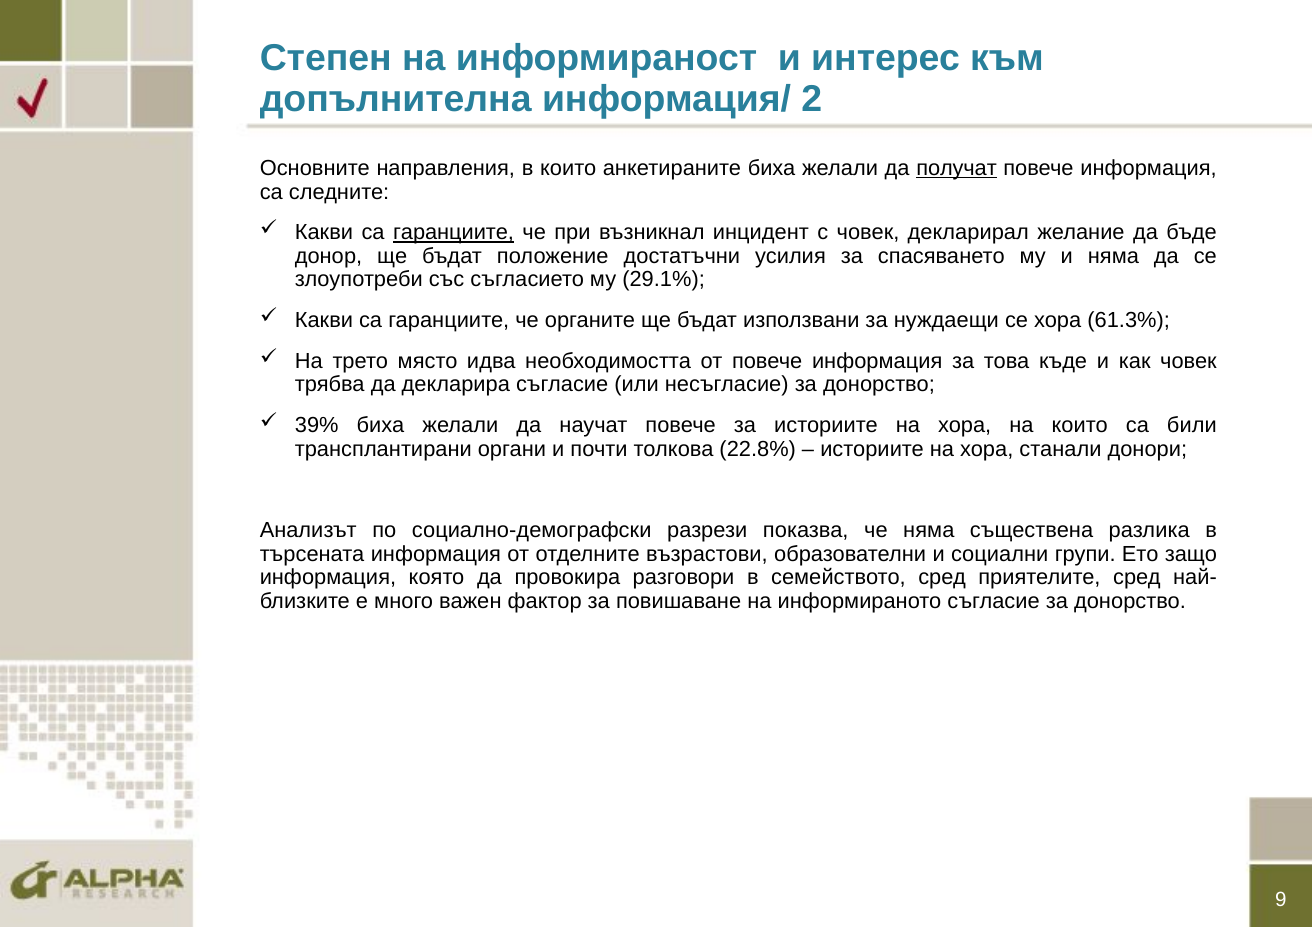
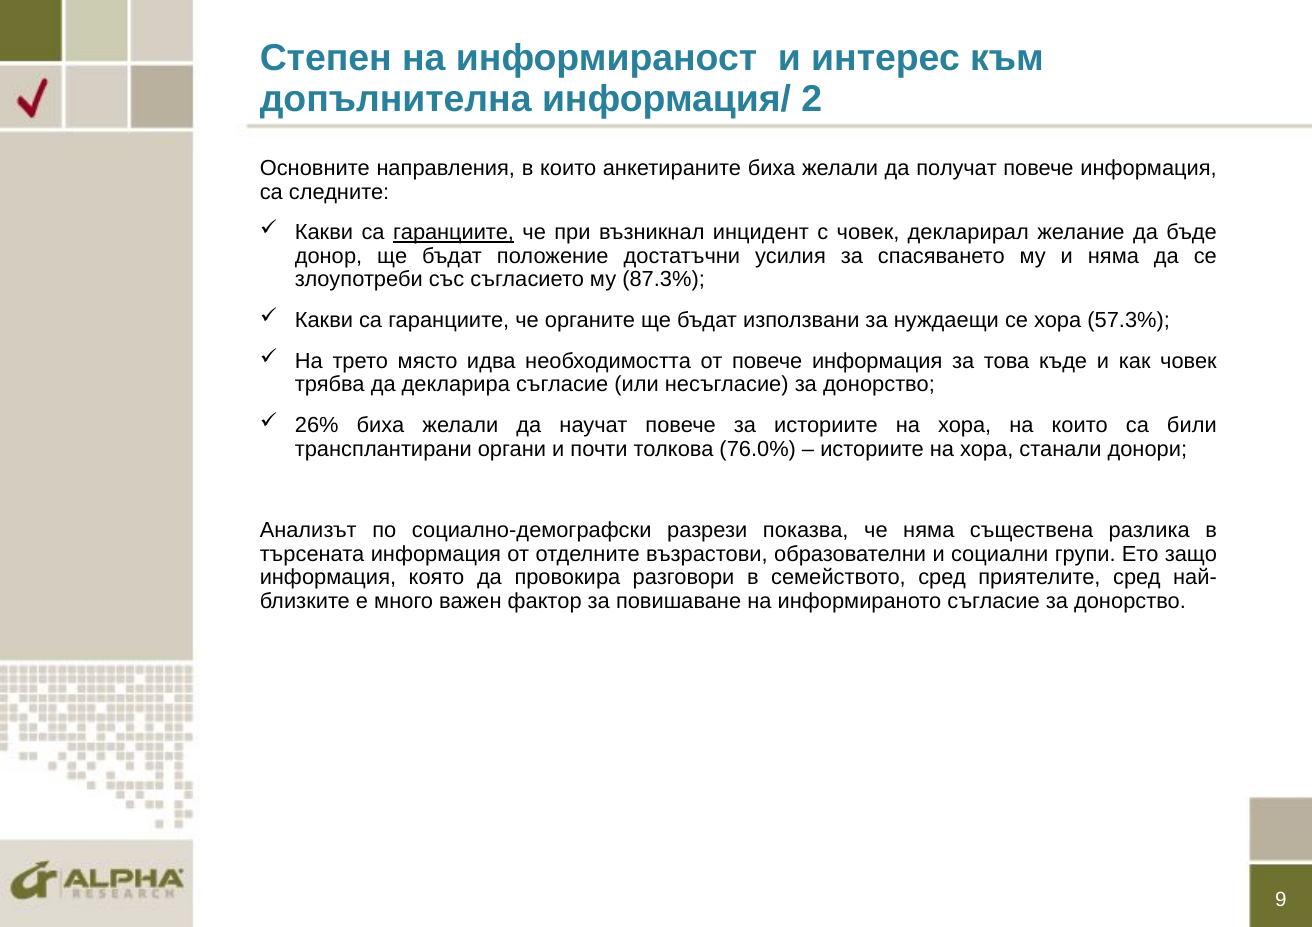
получат underline: present -> none
29.1%: 29.1% -> 87.3%
61.3%: 61.3% -> 57.3%
39%: 39% -> 26%
22.8%: 22.8% -> 76.0%
